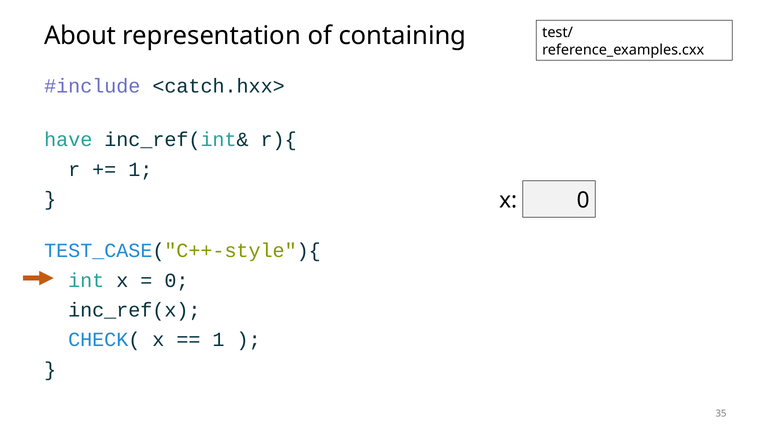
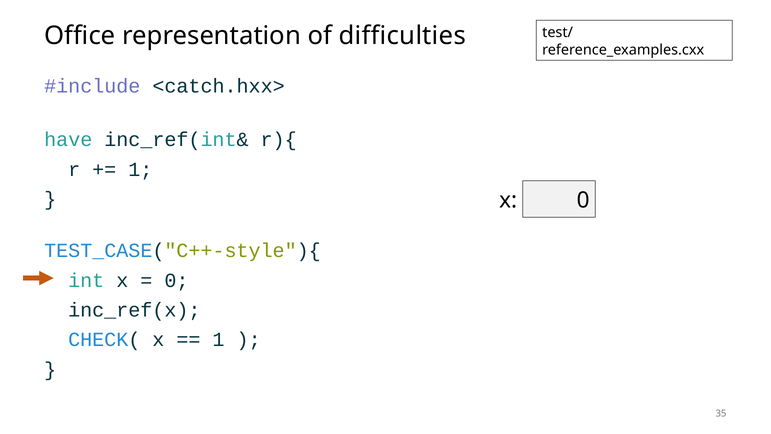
About: About -> Office
containing: containing -> difficulties
